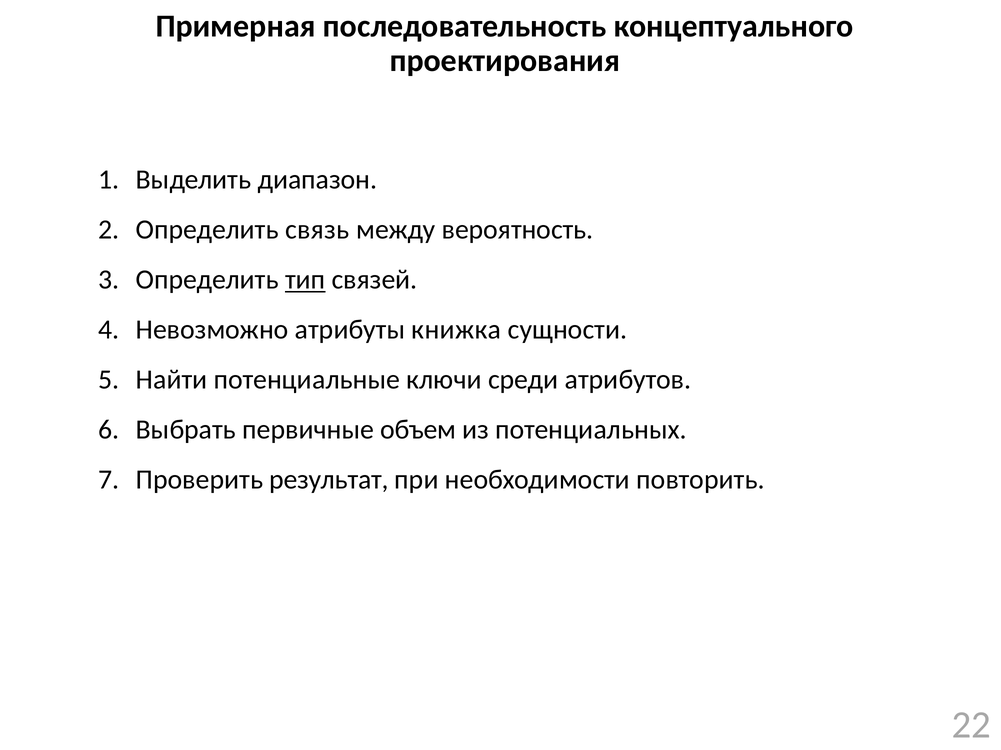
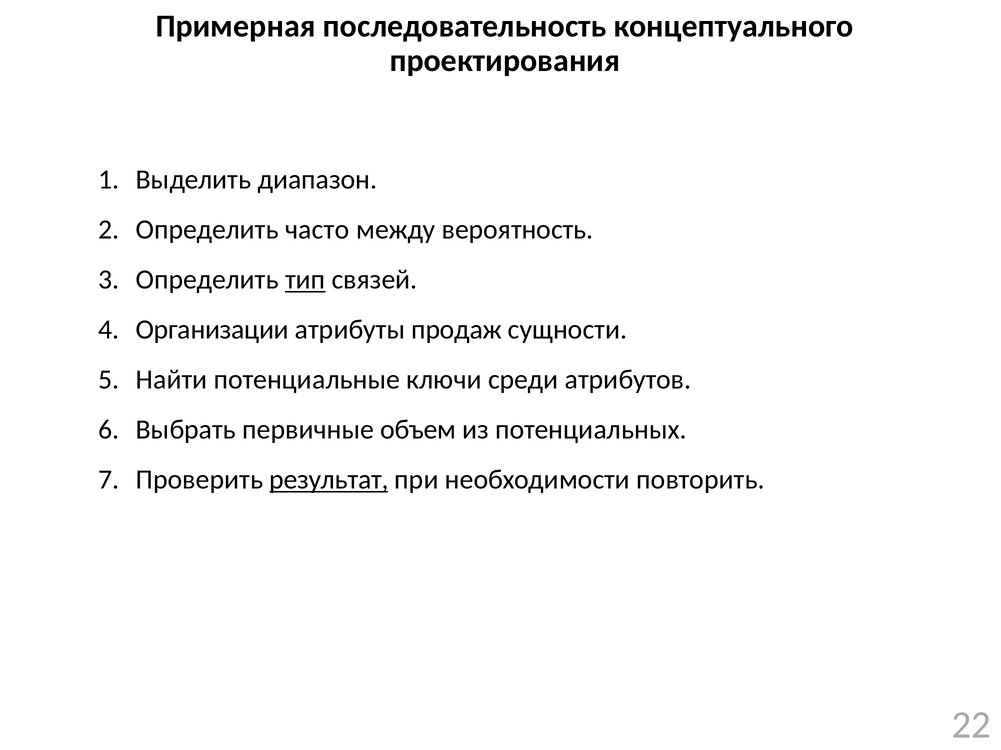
связь: связь -> часто
Невозможно: Невозможно -> Организации
книжка: книжка -> продаж
результат underline: none -> present
